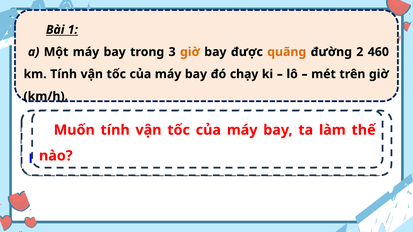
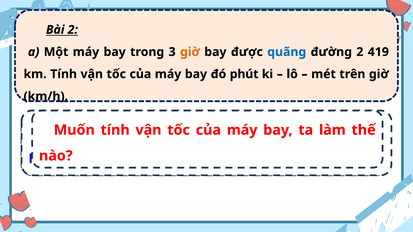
1 at (73, 30): 1 -> 2
quãng at (287, 52) colour: orange -> blue
460: 460 -> 419
chạy: chạy -> phút
